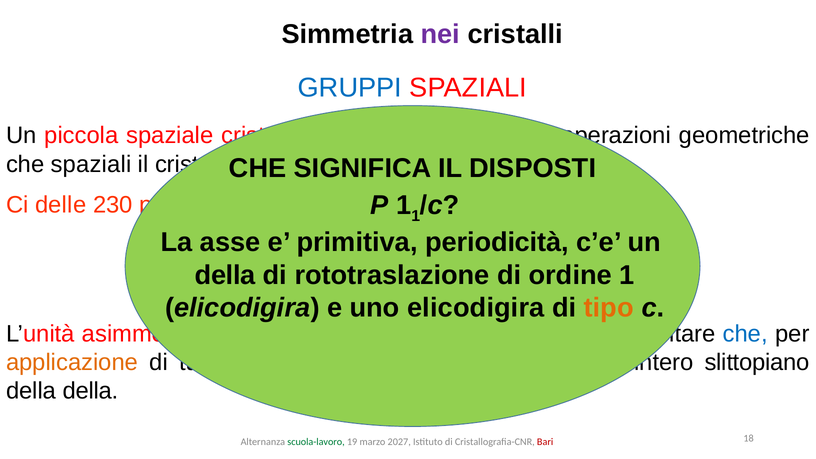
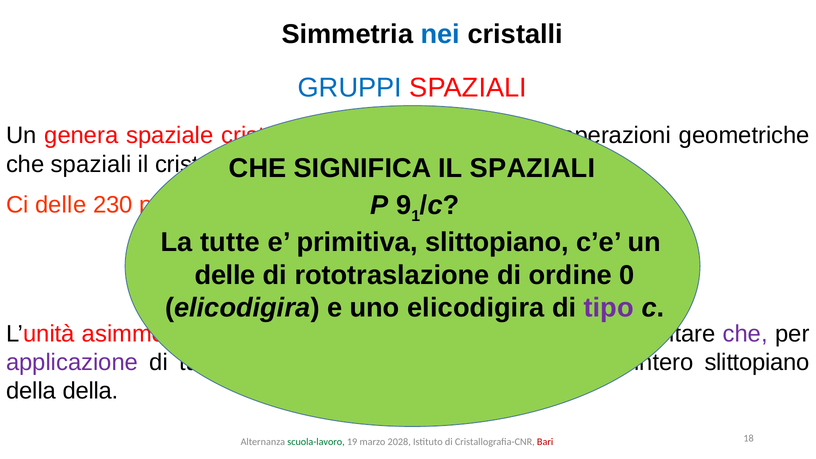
nei colour: purple -> blue
Un piccola: piccola -> genera
IL DISPOSTI: DISPOSTI -> SPAZIALI
1 at (404, 205): 1 -> 9
La asse: asse -> tutte
primitiva periodicità: periodicità -> slittopiano
della at (225, 275): della -> delle
1 at (627, 275): 1 -> 0
tipo colour: orange -> purple
che at (745, 334) colour: blue -> purple
applicazione colour: orange -> purple
2027: 2027 -> 2028
